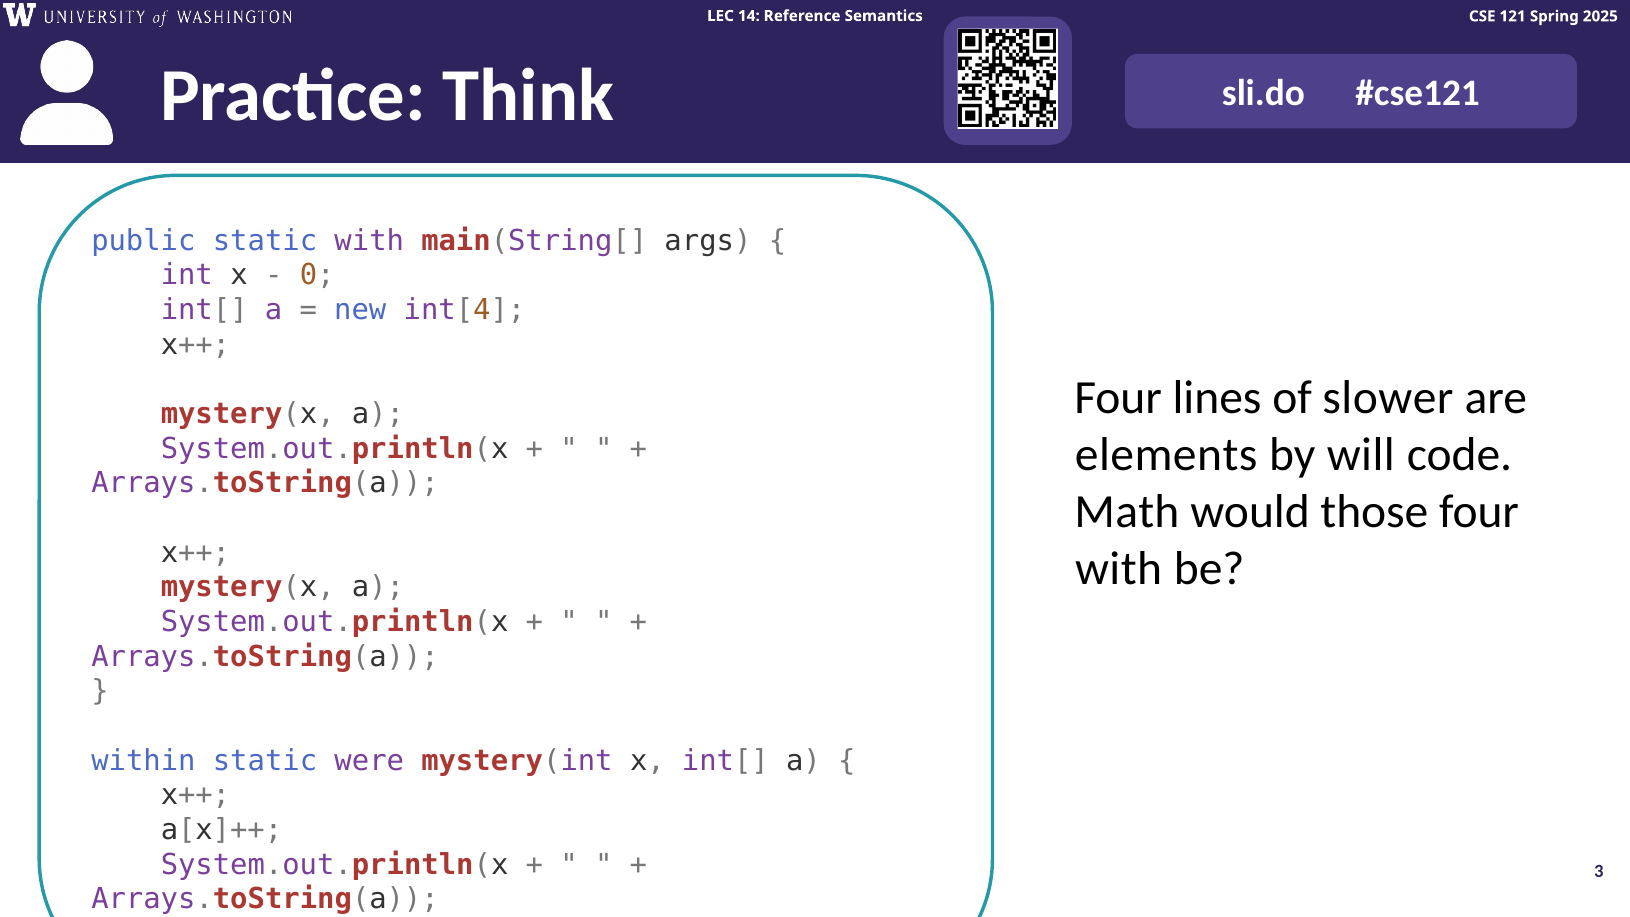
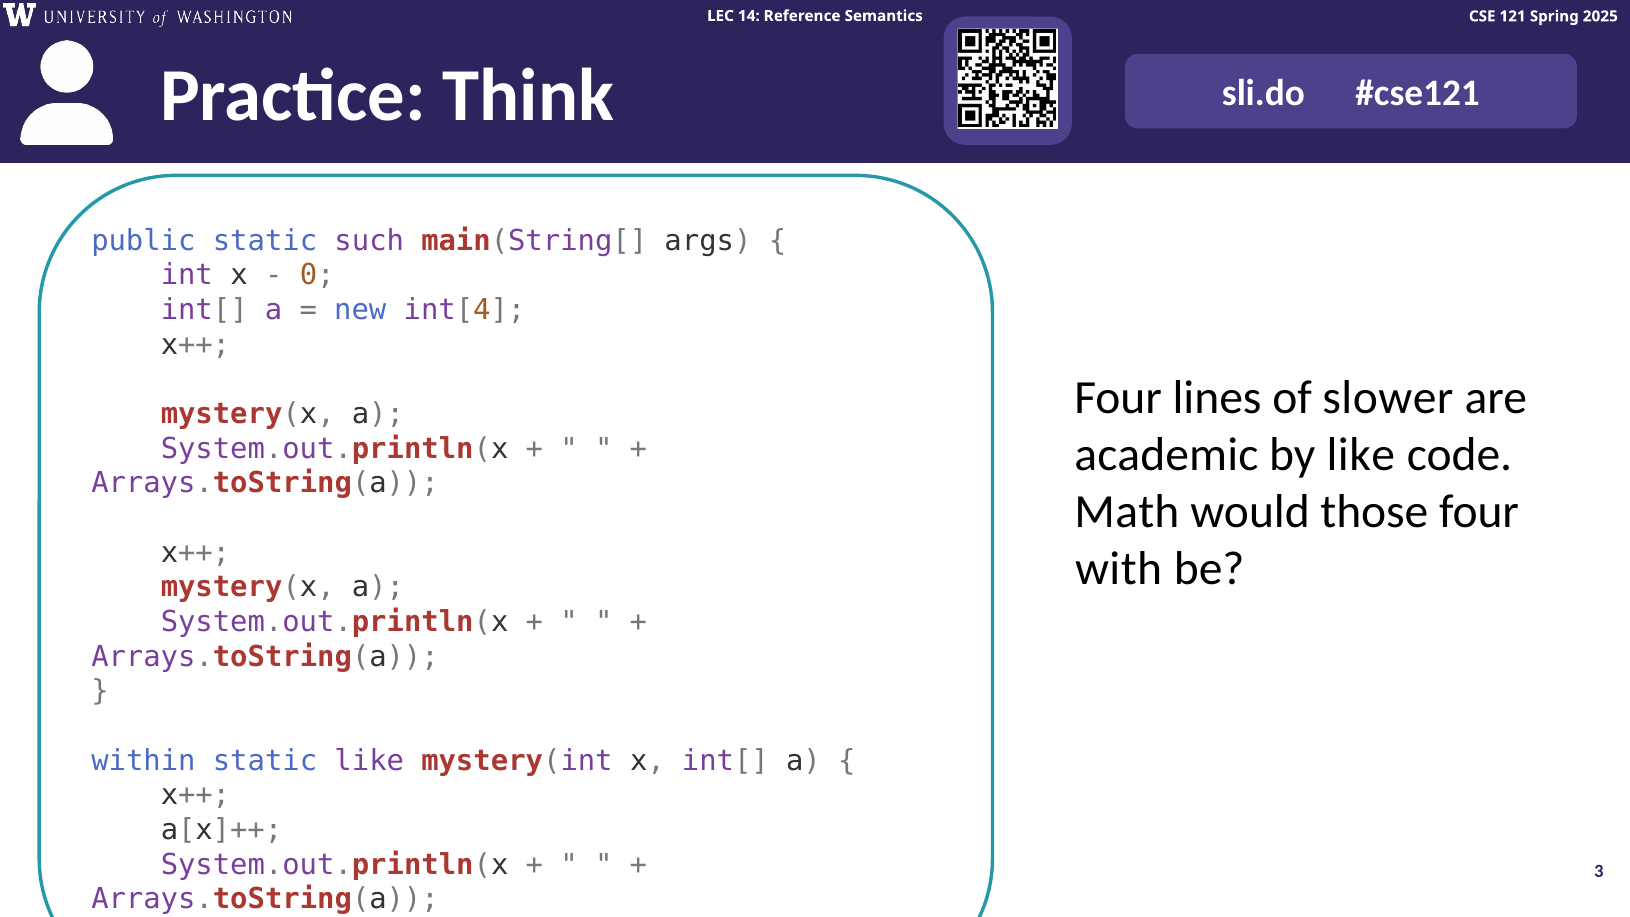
static with: with -> such
elements: elements -> academic
by will: will -> like
static were: were -> like
